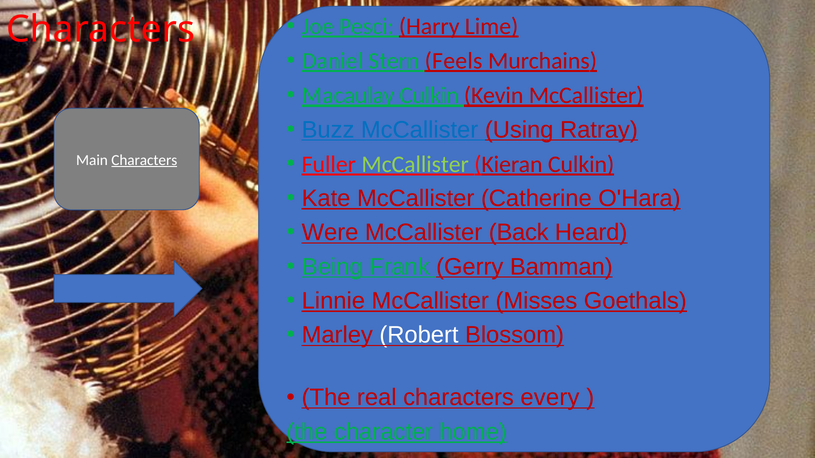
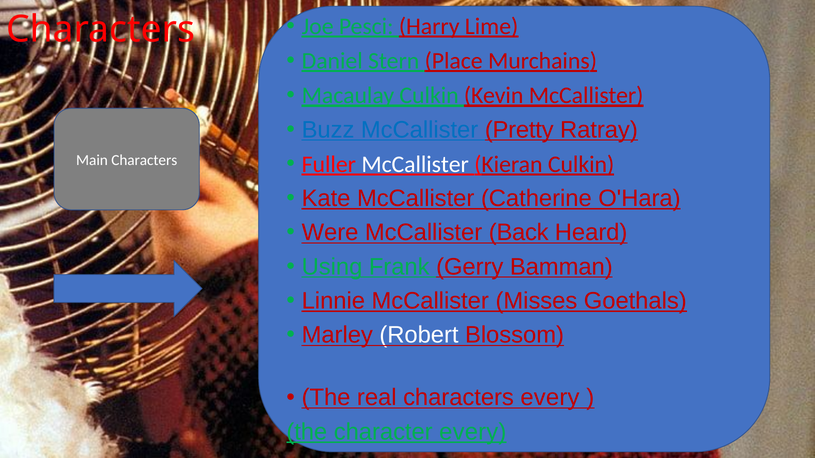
Feels: Feels -> Place
Using: Using -> Pretty
McCallister at (415, 164) colour: light green -> white
Characters at (144, 160) underline: present -> none
Being: Being -> Using
character home: home -> every
